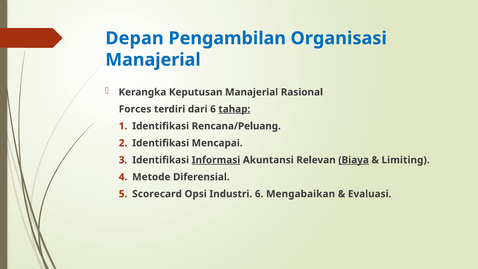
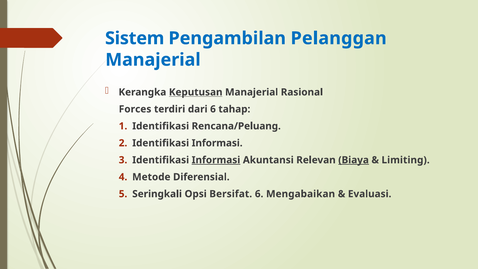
Depan: Depan -> Sistem
Organisasi: Organisasi -> Pelanggan
Keputusan underline: none -> present
tahap underline: present -> none
Mencapai at (217, 143): Mencapai -> Informasi
Scorecard: Scorecard -> Seringkali
Industri: Industri -> Bersifat
